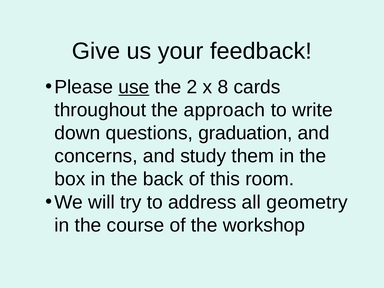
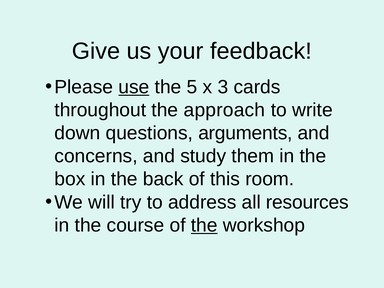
2: 2 -> 5
8: 8 -> 3
graduation: graduation -> arguments
geometry: geometry -> resources
the at (204, 225) underline: none -> present
